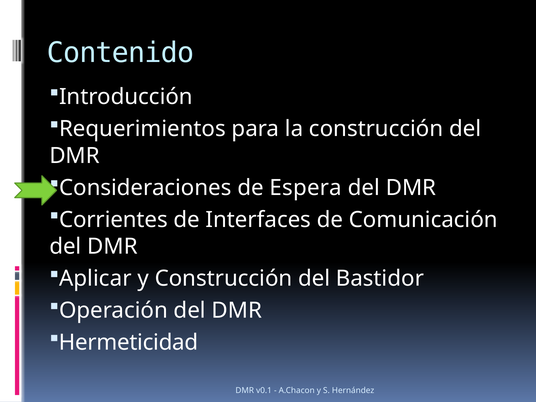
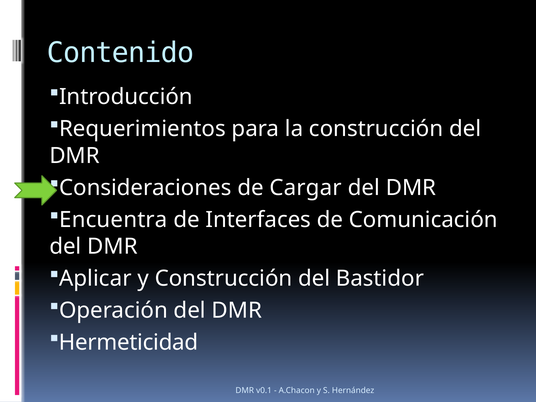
Espera: Espera -> Cargar
Corrientes: Corrientes -> Encuentra
